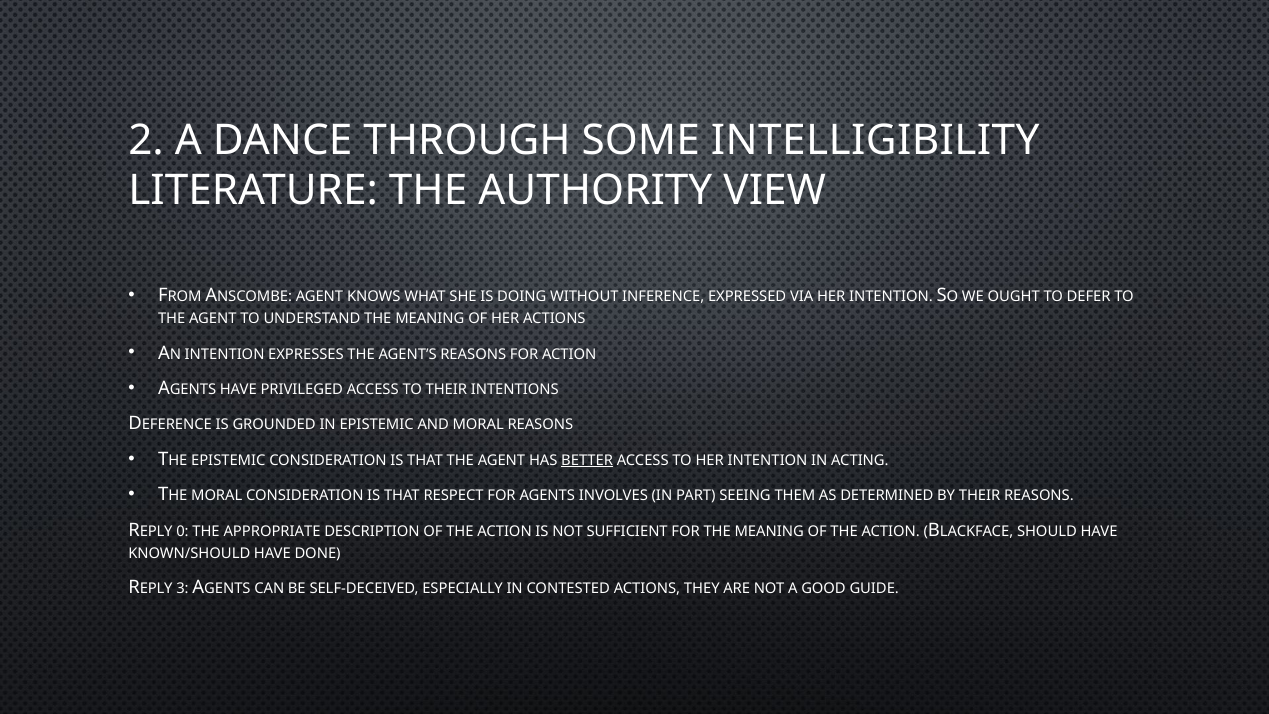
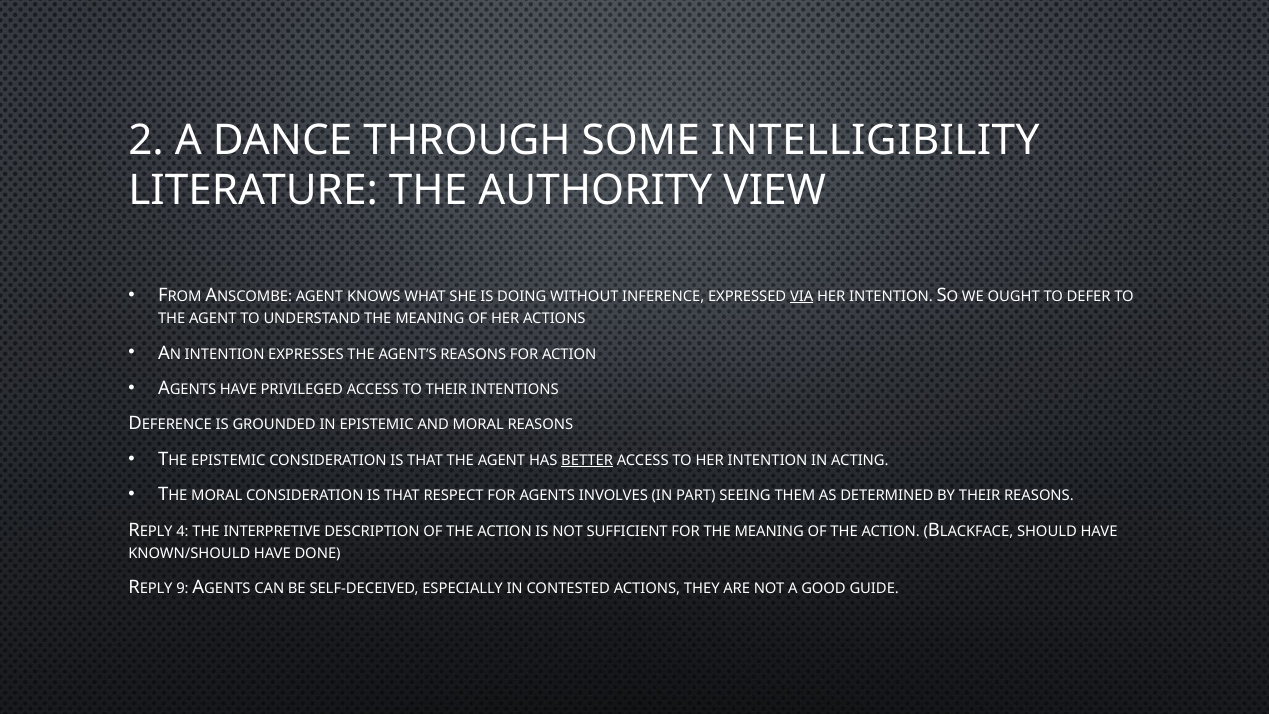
VIA underline: none -> present
0: 0 -> 4
APPROPRIATE: APPROPRIATE -> INTERPRETIVE
3: 3 -> 9
